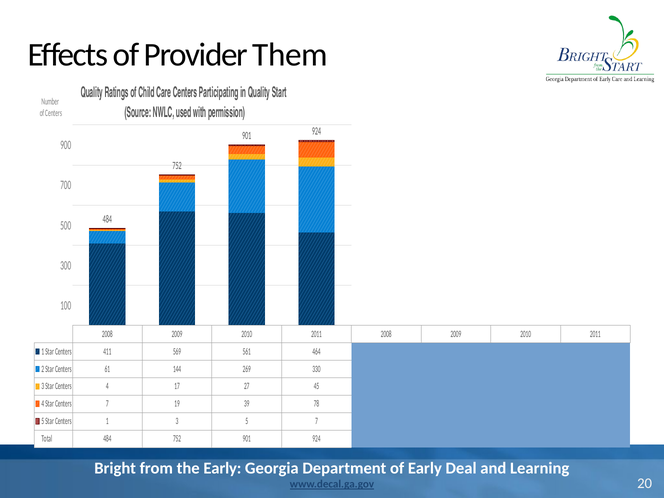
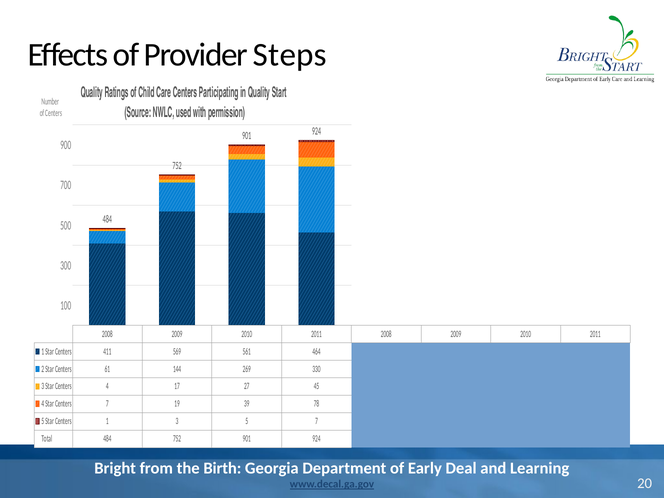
Them: Them -> Steps
Early at (222, 468): Early -> Birth
